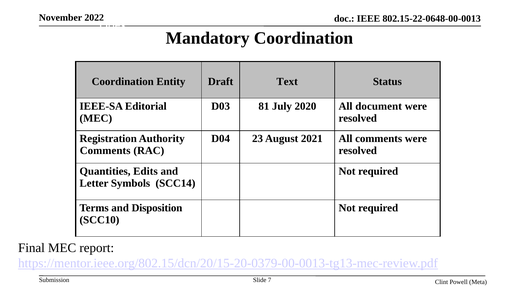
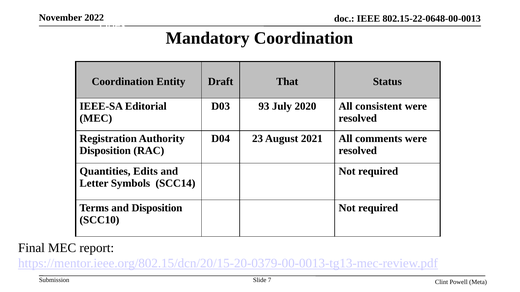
Text: Text -> That
81: 81 -> 93
document: document -> consistent
Comments at (105, 151): Comments -> Disposition
